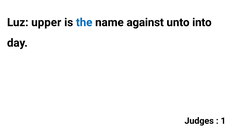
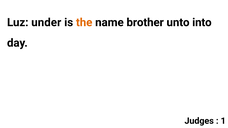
upper: upper -> under
the colour: blue -> orange
against: against -> brother
